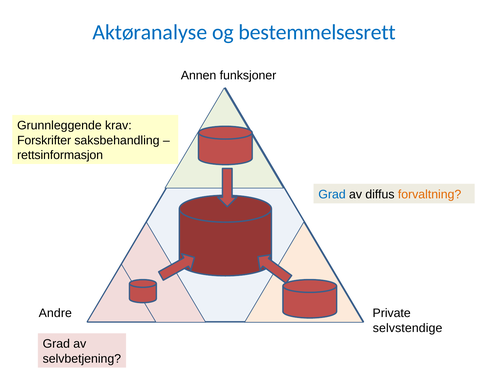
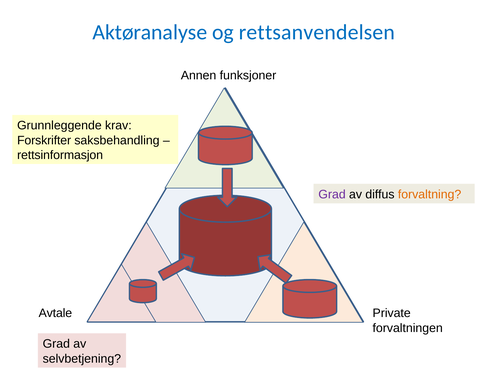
bestemmelsesrett: bestemmelsesrett -> rettsanvendelsen
Grad at (332, 195) colour: blue -> purple
Andre: Andre -> Avtale
selvstendige: selvstendige -> forvaltningen
